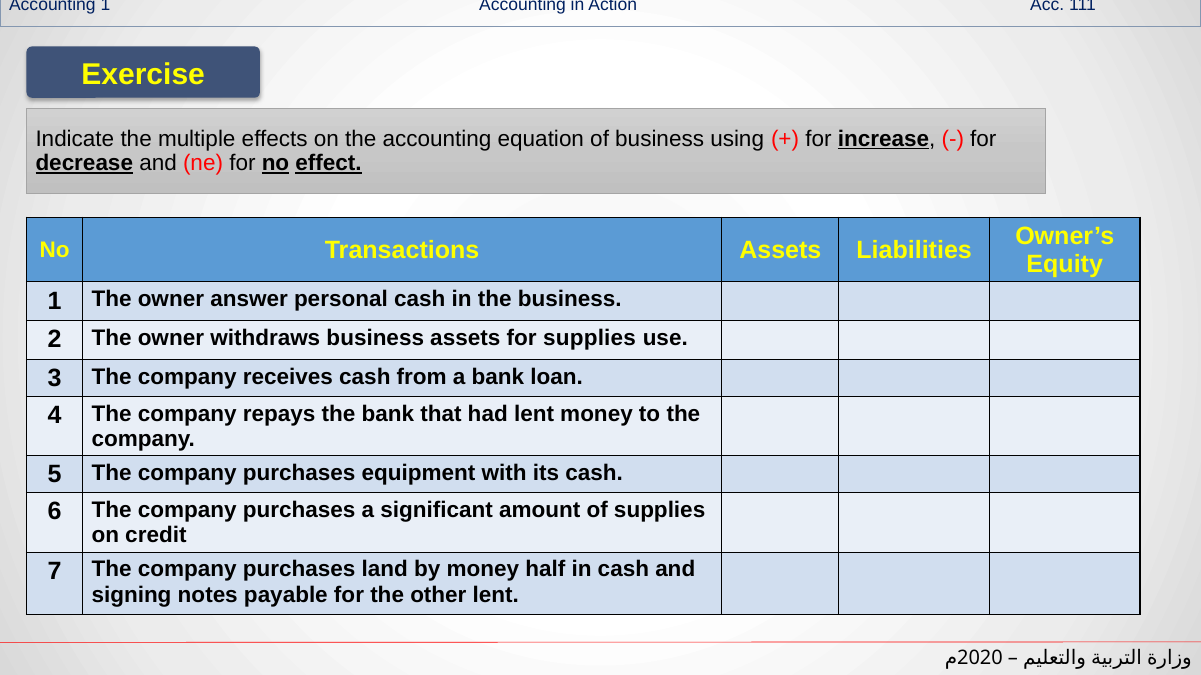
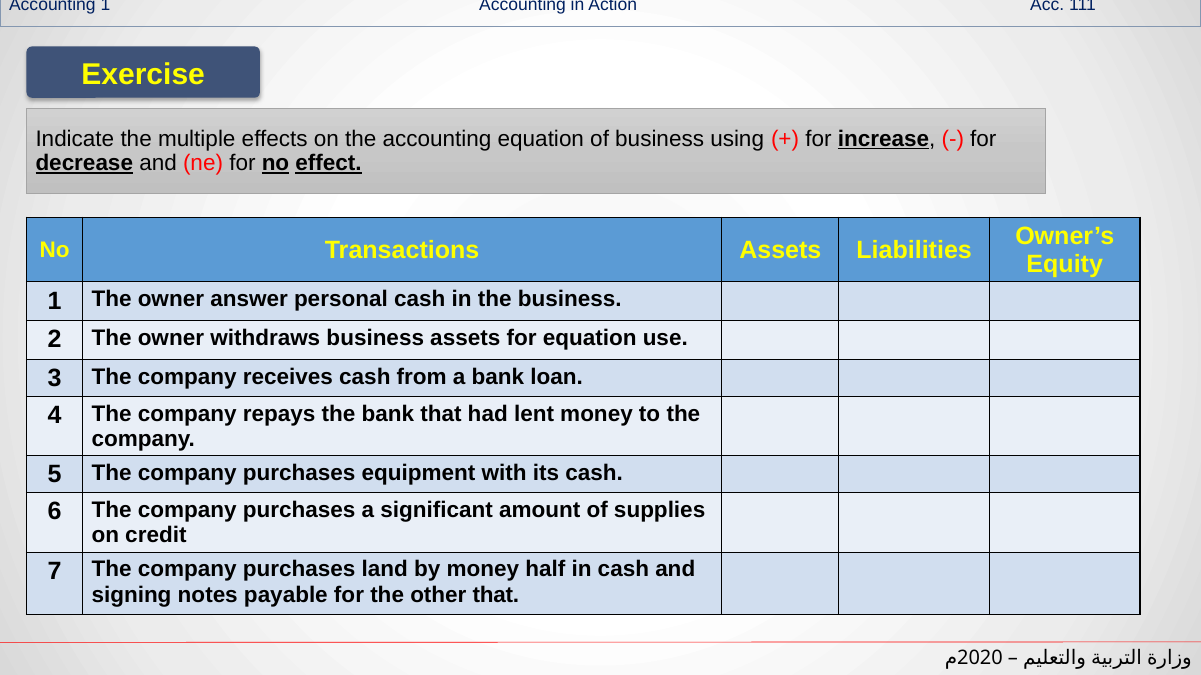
for supplies: supplies -> equation
other lent: lent -> that
